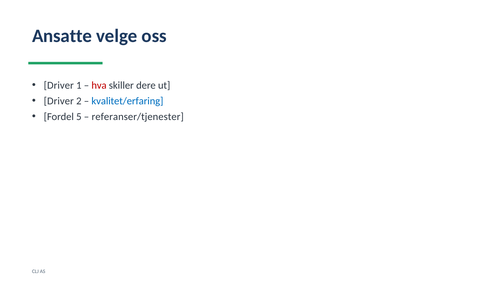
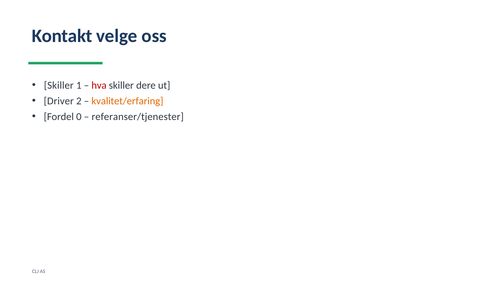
Ansatte: Ansatte -> Kontakt
Driver at (59, 85): Driver -> Skiller
kvalitet/erfaring colour: blue -> orange
5: 5 -> 0
